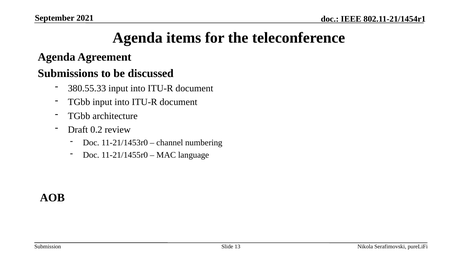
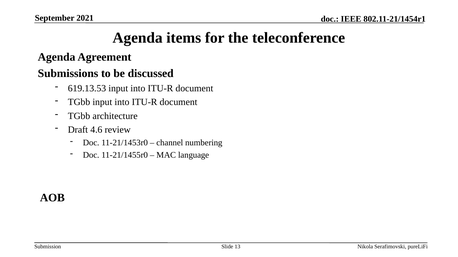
380.55.33: 380.55.33 -> 619.13.53
0.2: 0.2 -> 4.6
